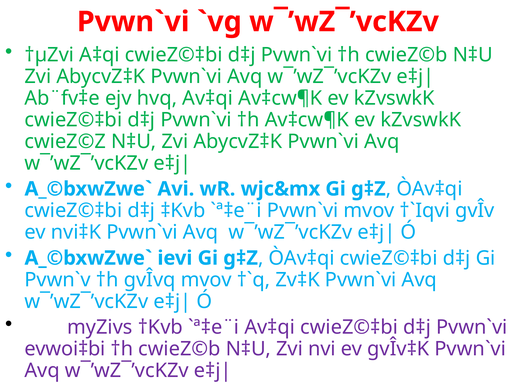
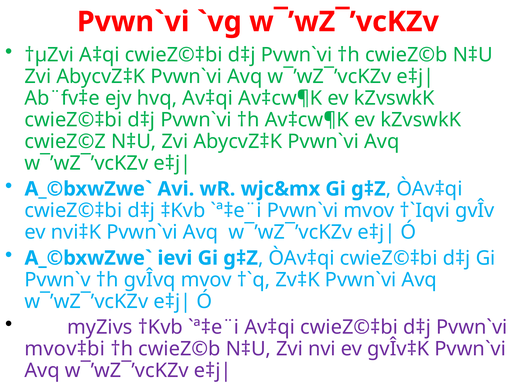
evwoi‡bi: evwoi‡bi -> mvov‡bi
